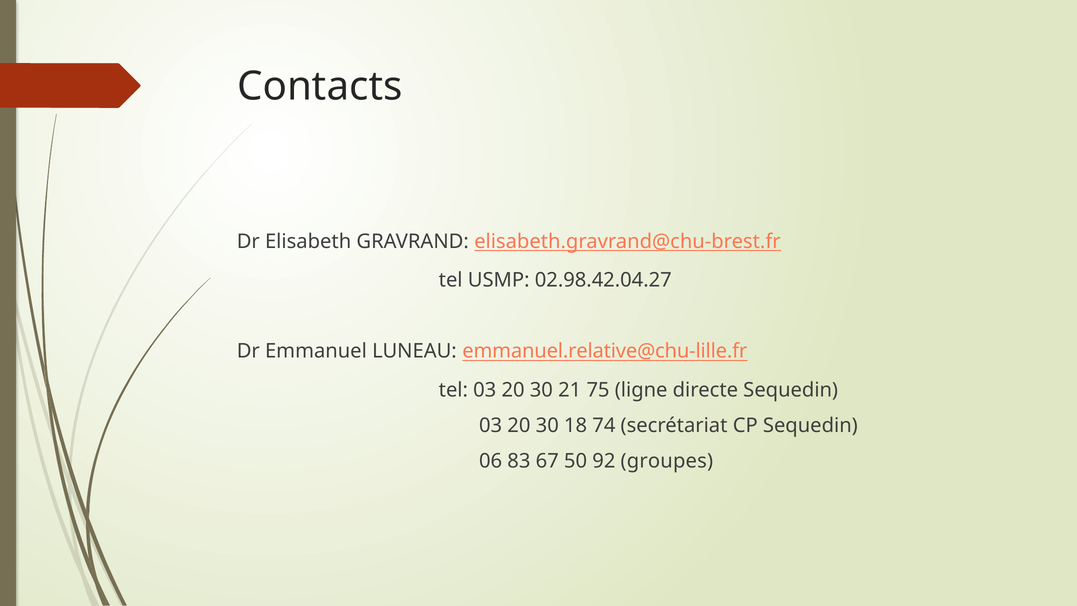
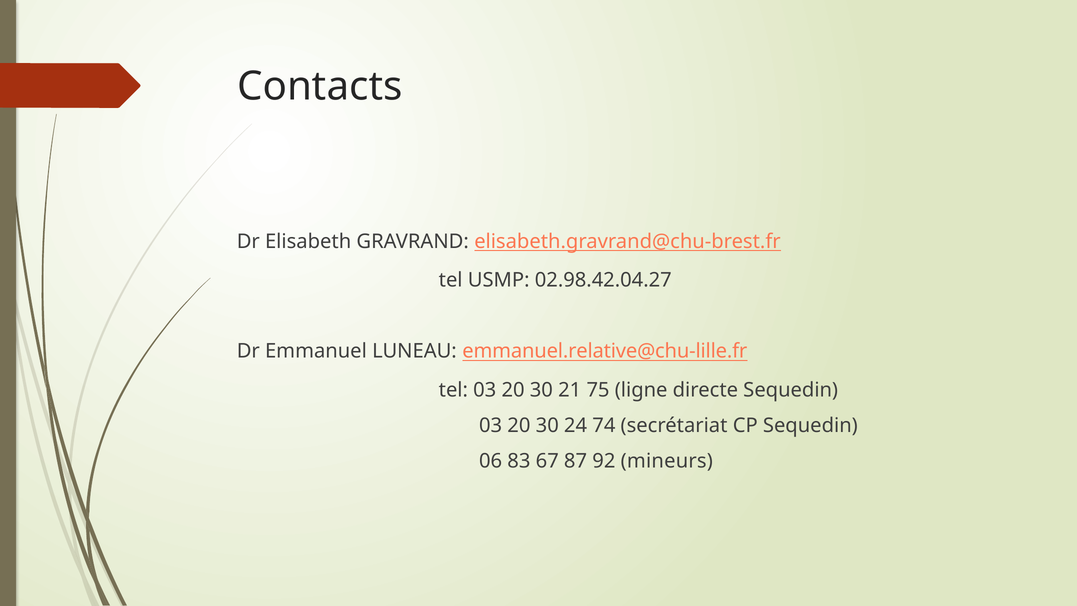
18: 18 -> 24
50: 50 -> 87
groupes: groupes -> mineurs
